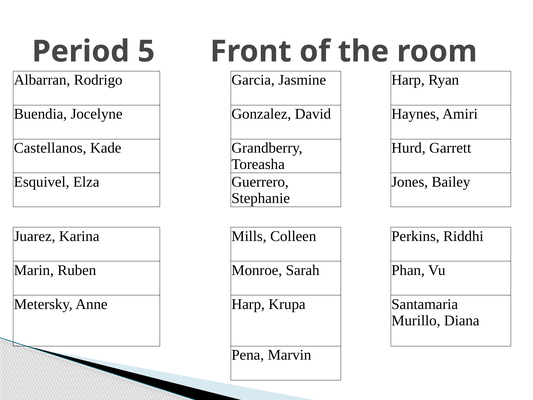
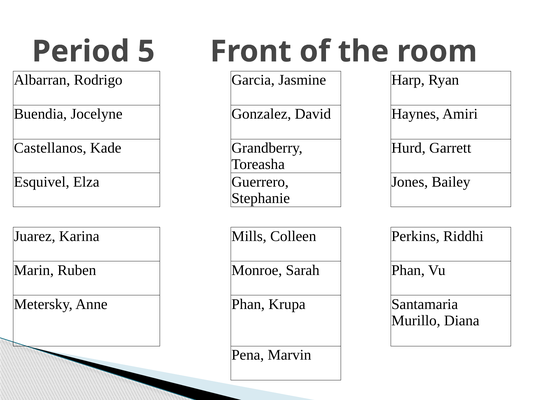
Anne Harp: Harp -> Phan
